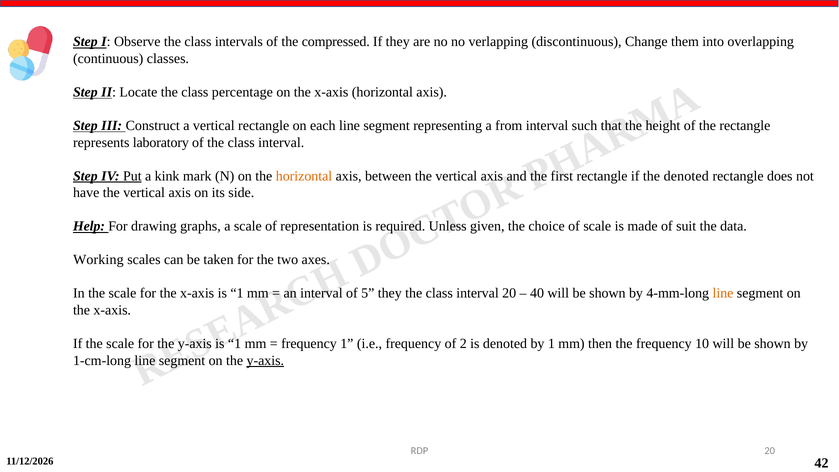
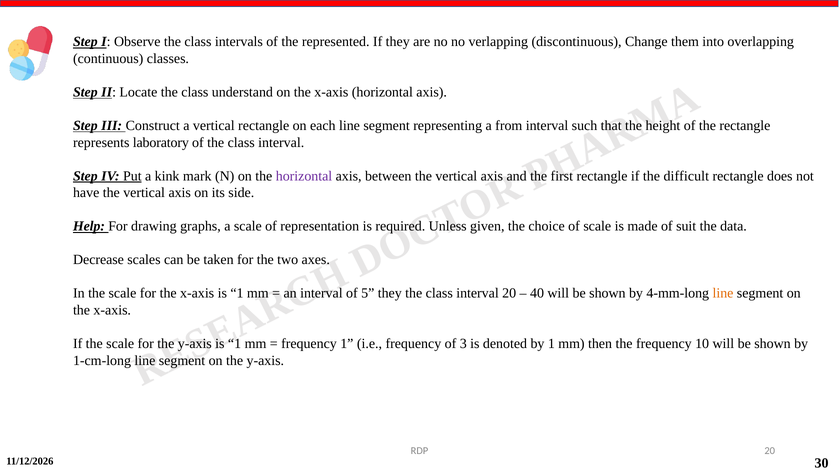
compressed: compressed -> represented
percentage: percentage -> understand
horizontal at (304, 176) colour: orange -> purple
the denoted: denoted -> difficult
Working: Working -> Decrease
2: 2 -> 3
y-axis at (265, 360) underline: present -> none
42: 42 -> 30
